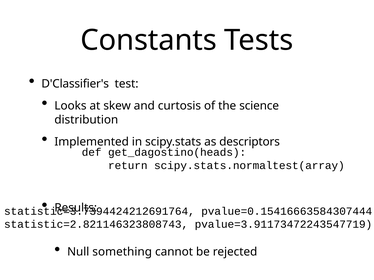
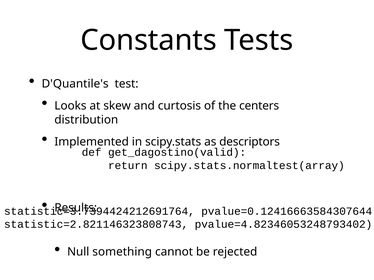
D'Classifier's: D'Classifier's -> D'Quantile's
science: science -> centers
get_dagostino(heads: get_dagostino(heads -> get_dagostino(valid
pvalue=0.15416663584307444: pvalue=0.15416663584307444 -> pvalue=0.12416663584307644
pvalue=3.91173472243547719: pvalue=3.91173472243547719 -> pvalue=4.82346053248793402
